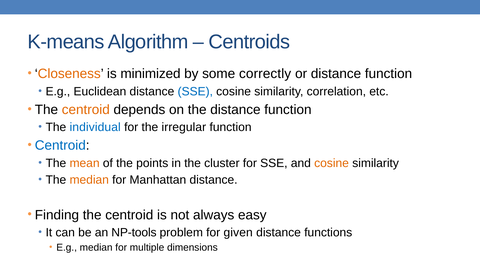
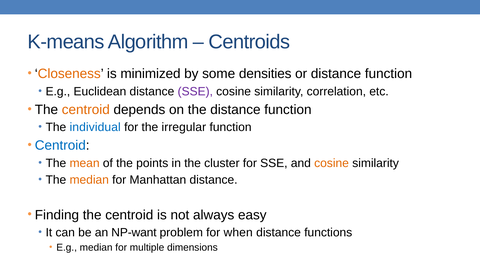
correctly: correctly -> densities
SSE at (195, 91) colour: blue -> purple
NP-tools: NP-tools -> NP-want
given: given -> when
